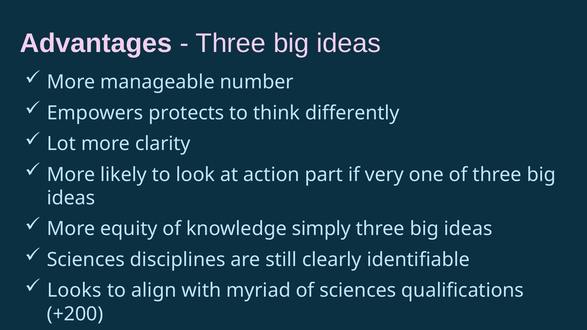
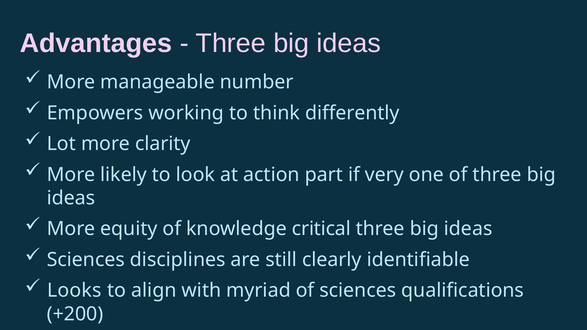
protects: protects -> working
simply: simply -> critical
